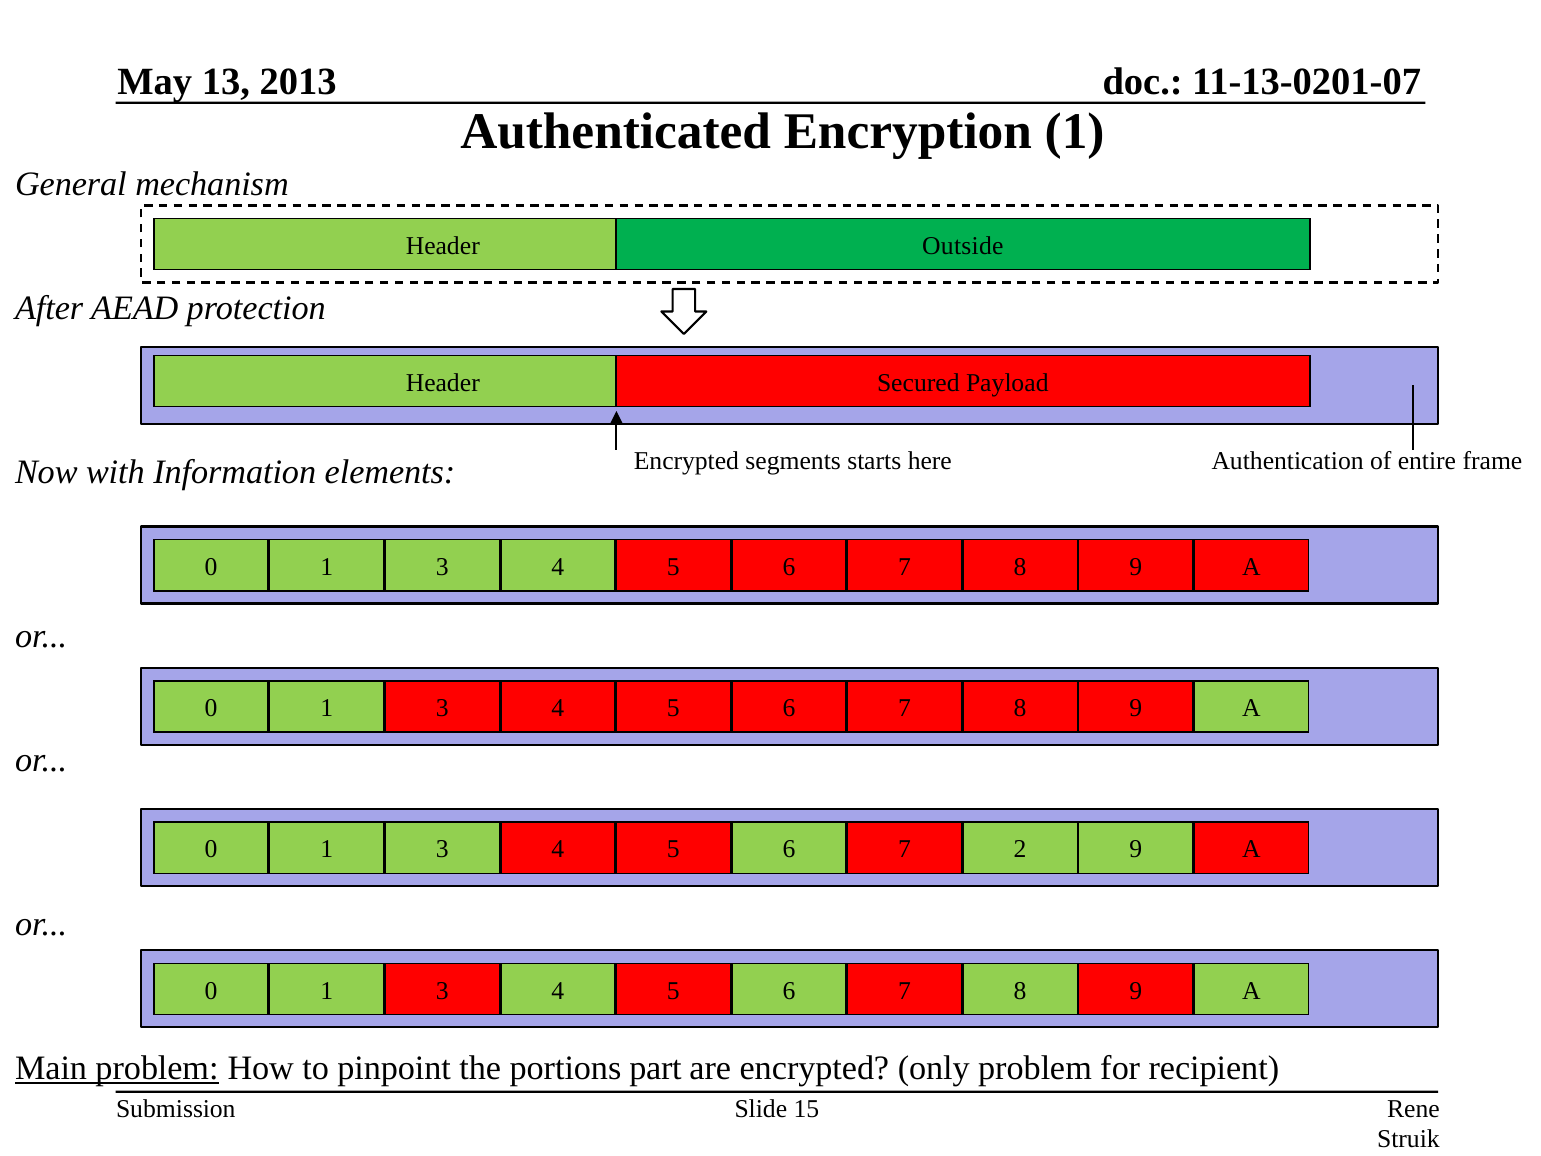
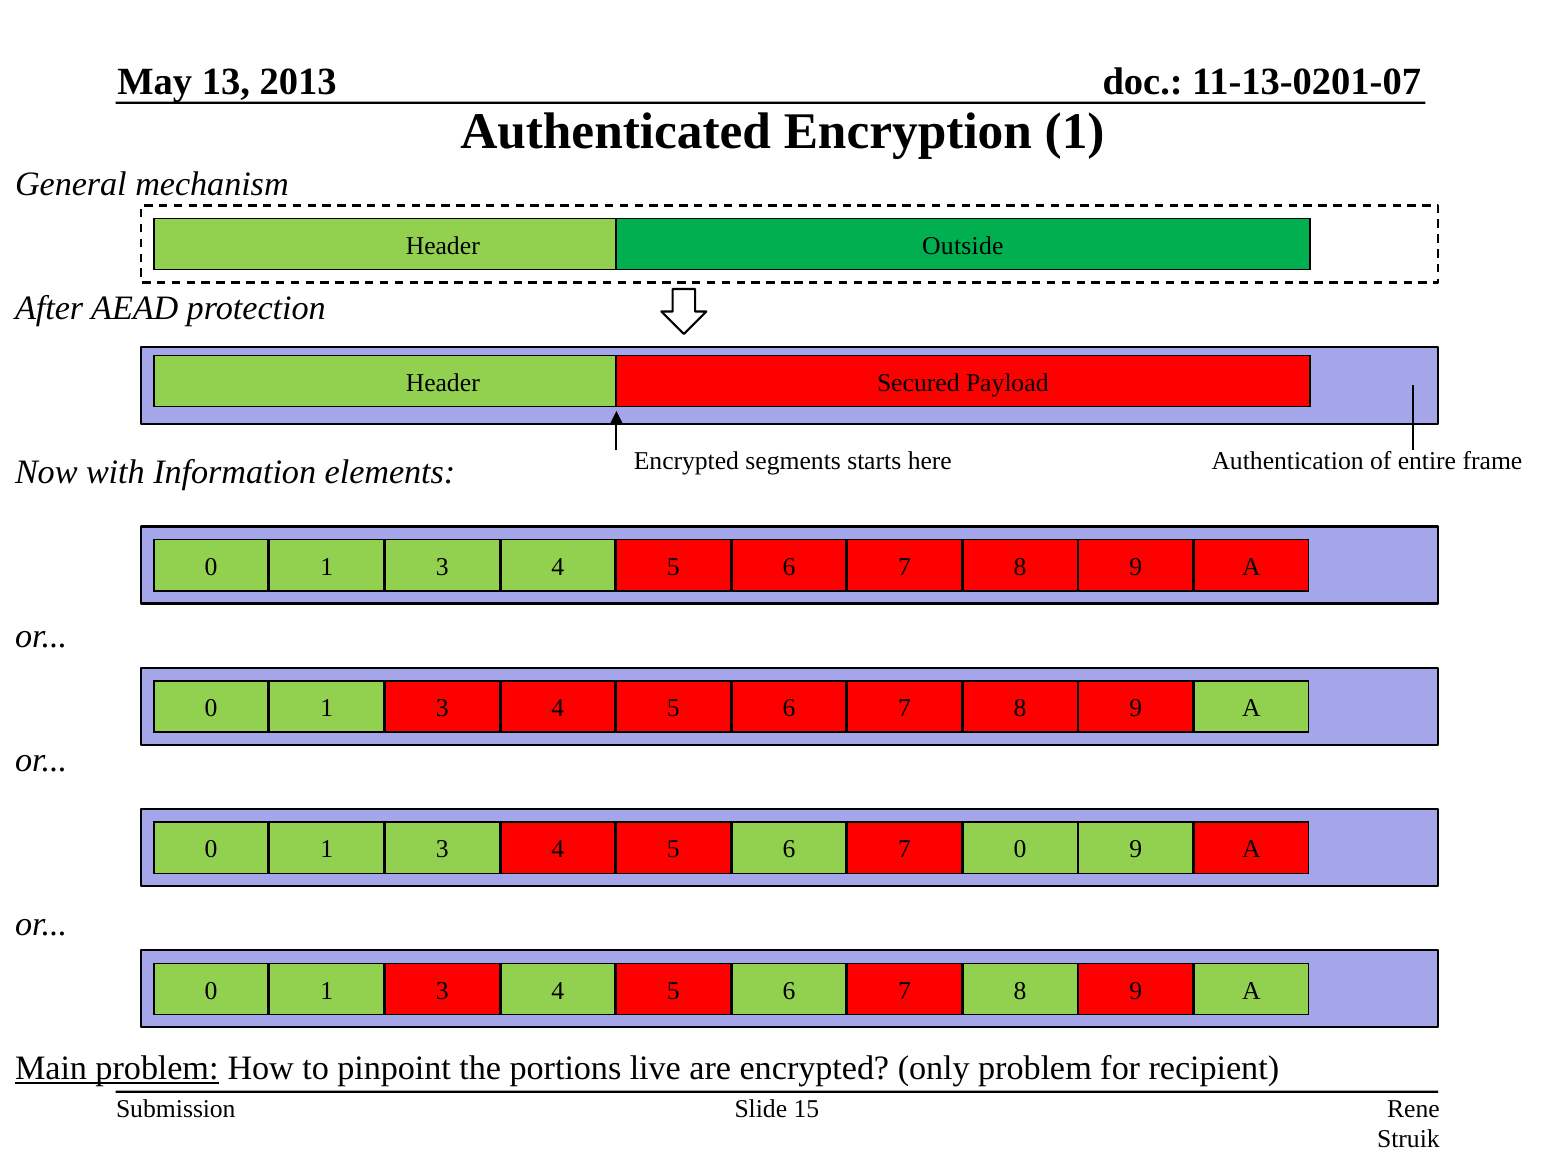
5 2: 2 -> 0
part: part -> live
